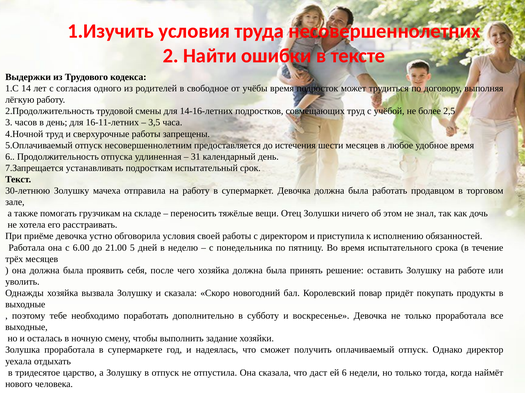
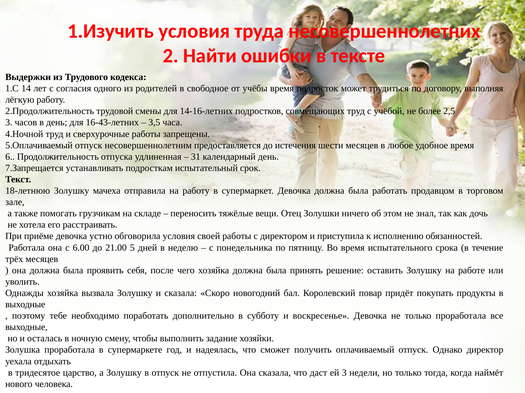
16-11-летних: 16-11-летних -> 16-43-летних
30-летнюю: 30-летнюю -> 18-летнюю
ей 6: 6 -> 3
